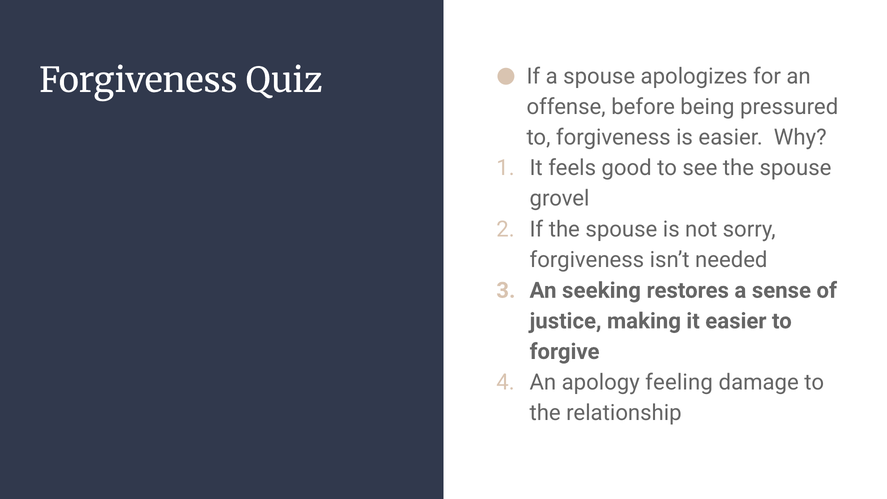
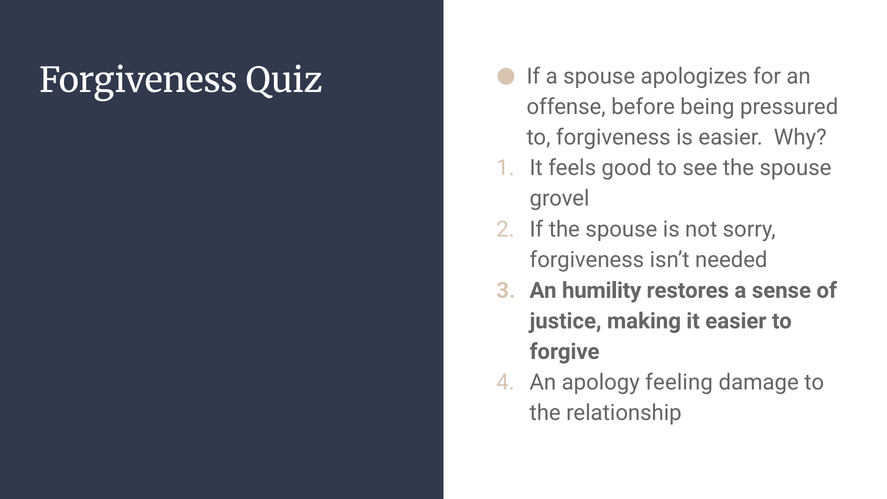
seeking: seeking -> humility
